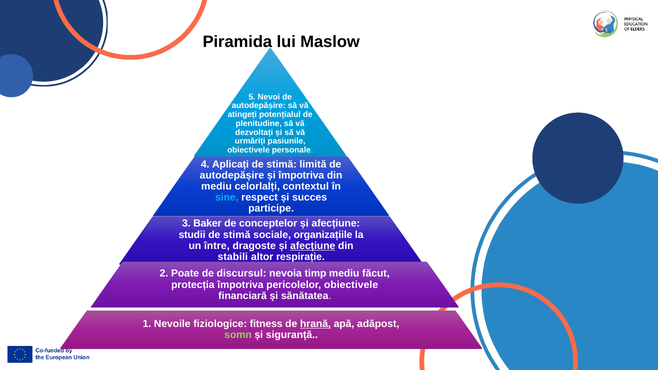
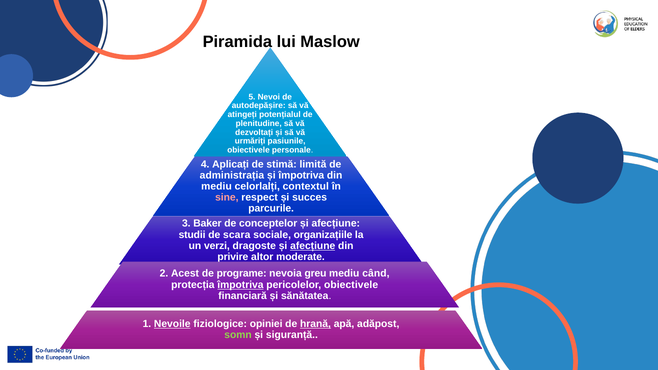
autodepășire at (232, 175): autodepășire -> administrația
sine colour: light blue -> pink
participe: participe -> parcurile
stimă at (237, 235): stimă -> scara
între: între -> verzi
stabili: stabili -> privire
respirație: respirație -> moderate
Poate: Poate -> Acest
discursul: discursul -> programe
timp: timp -> greu
făcut: făcut -> când
împotriva at (240, 285) underline: none -> present
Nevoile underline: none -> present
fitness: fitness -> opiniei
